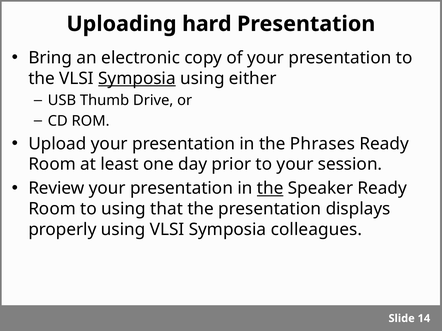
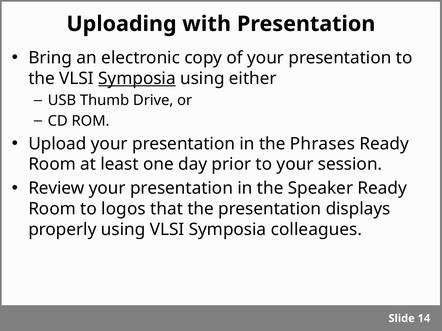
hard: hard -> with
the at (270, 189) underline: present -> none
to using: using -> logos
